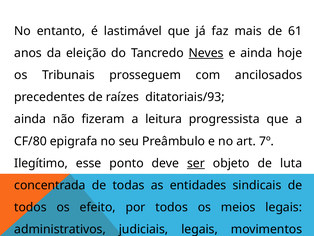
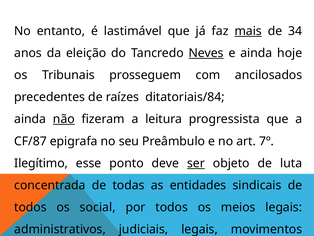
mais underline: none -> present
61: 61 -> 34
ditatoriais/93: ditatoriais/93 -> ditatoriais/84
não underline: none -> present
CF/80: CF/80 -> CF/87
efeito: efeito -> social
